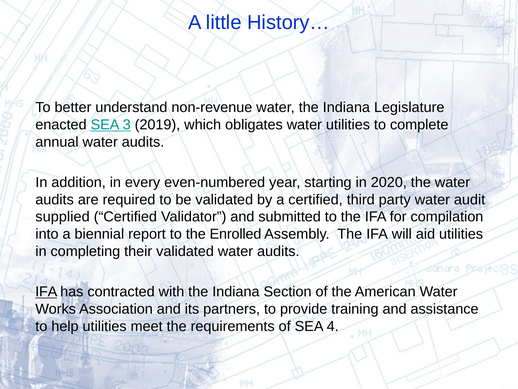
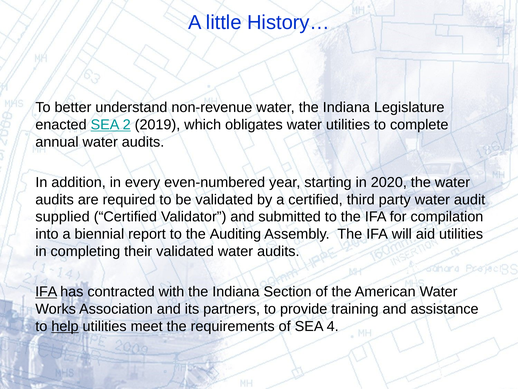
3: 3 -> 2
Enrolled: Enrolled -> Auditing
help underline: none -> present
